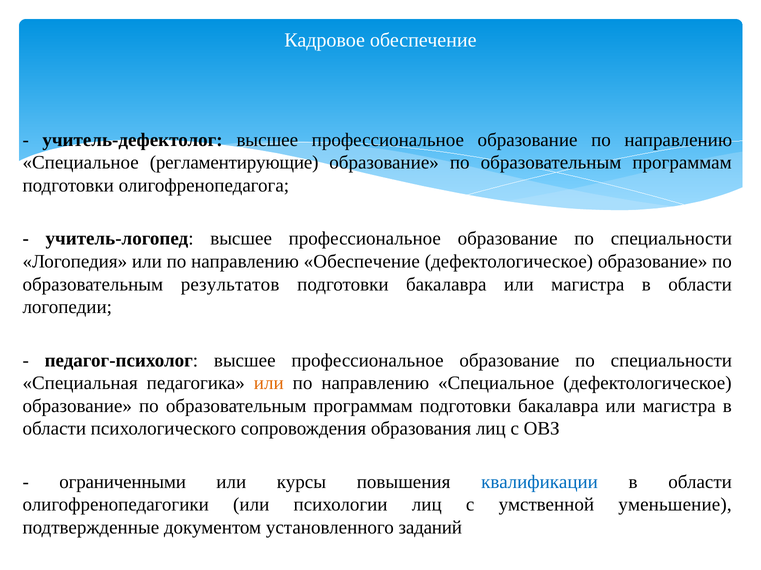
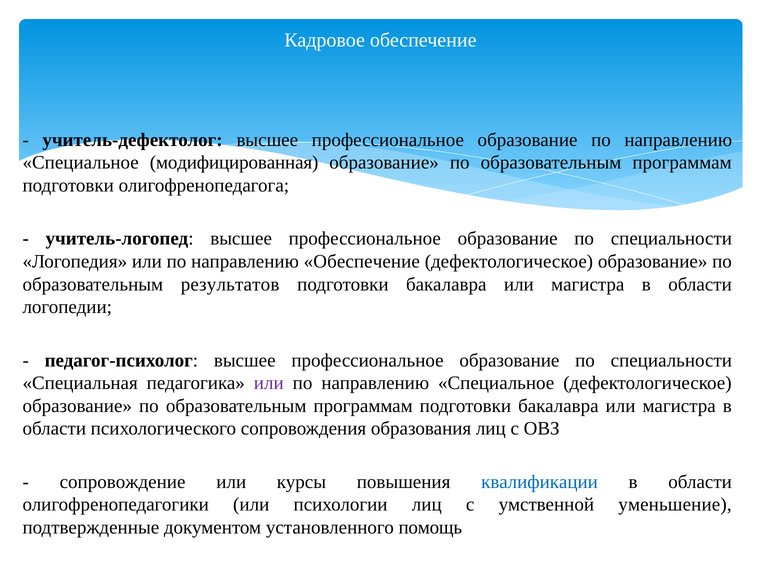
регламентирующие: регламентирующие -> модифицированная
или at (269, 384) colour: orange -> purple
ограниченными: ограниченными -> сопровождение
заданий: заданий -> помощь
